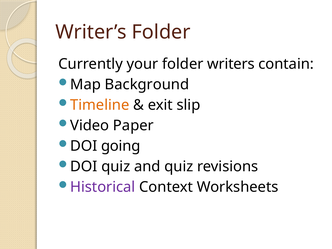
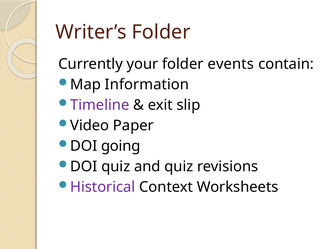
writers: writers -> events
Background: Background -> Information
Timeline colour: orange -> purple
